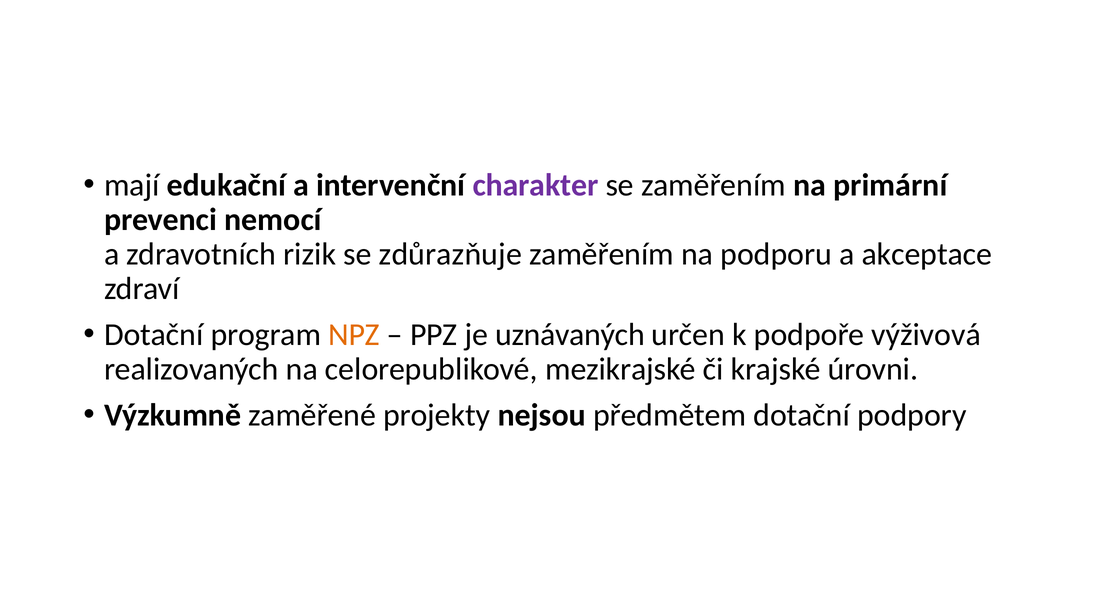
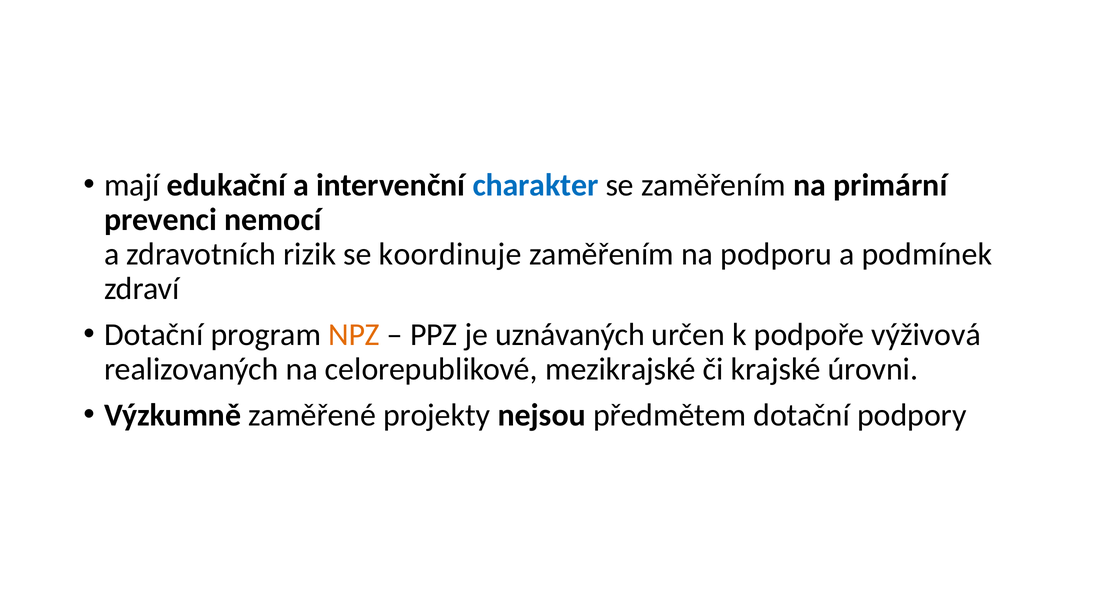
charakter colour: purple -> blue
zdůrazňuje: zdůrazňuje -> koordinuje
akceptace: akceptace -> podmínek
